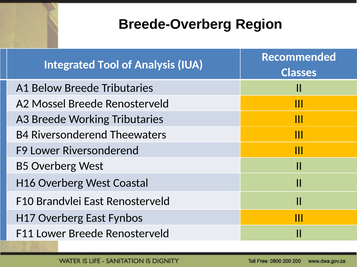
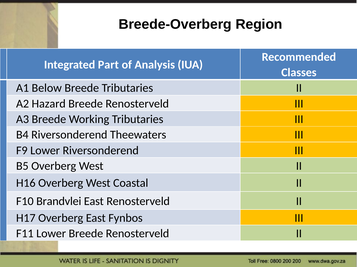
Tool: Tool -> Part
Mossel: Mossel -> Hazard
